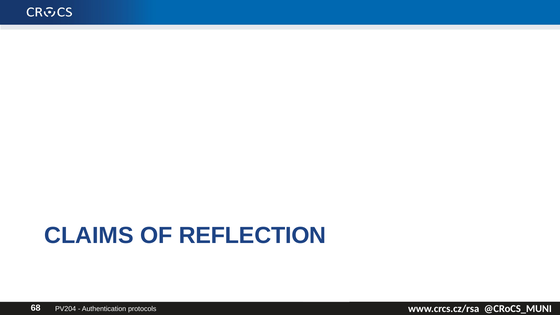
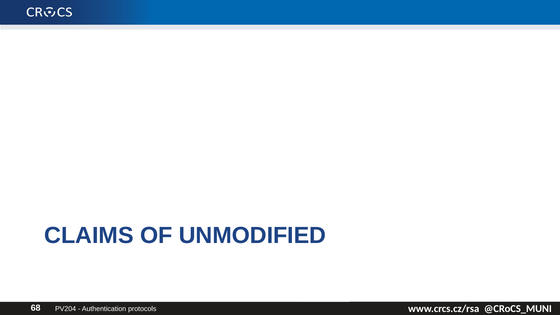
REFLECTION: REFLECTION -> UNMODIFIED
